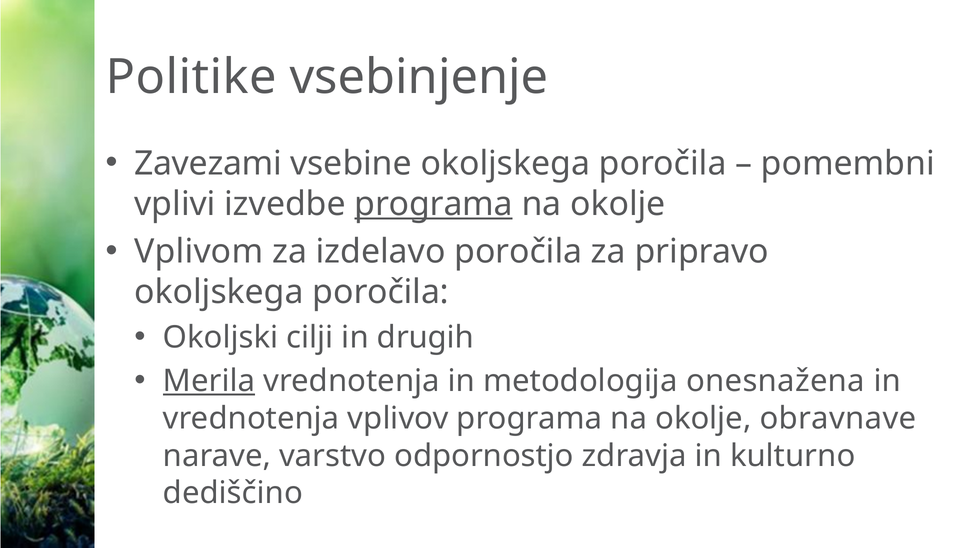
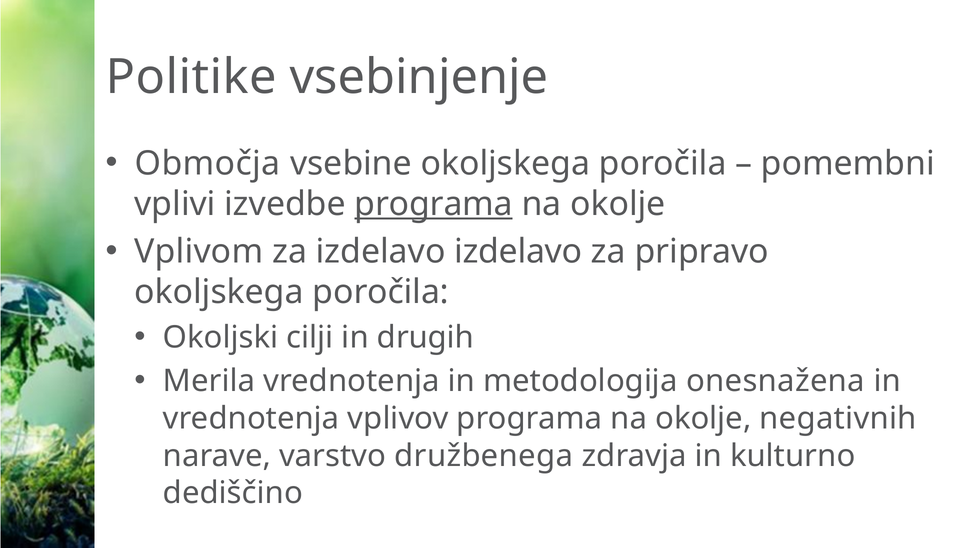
Zavezami: Zavezami -> Območja
izdelavo poročila: poročila -> izdelavo
Merila underline: present -> none
obravnave: obravnave -> negativnih
odpornostjo: odpornostjo -> družbenega
